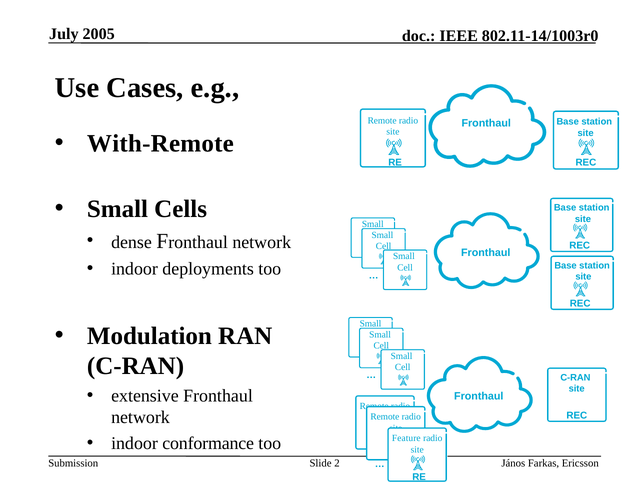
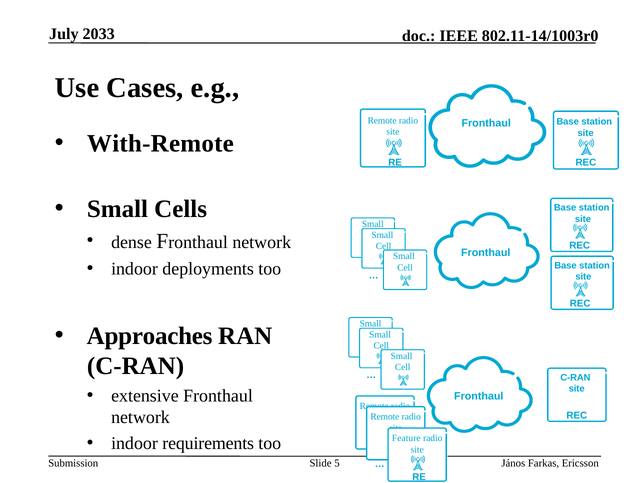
2005: 2005 -> 2033
Modulation: Modulation -> Approaches
conformance: conformance -> requirements
2: 2 -> 5
